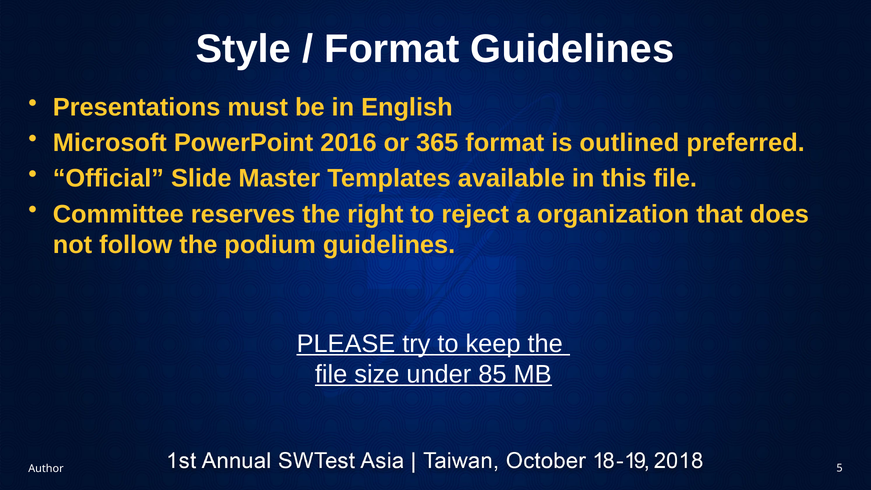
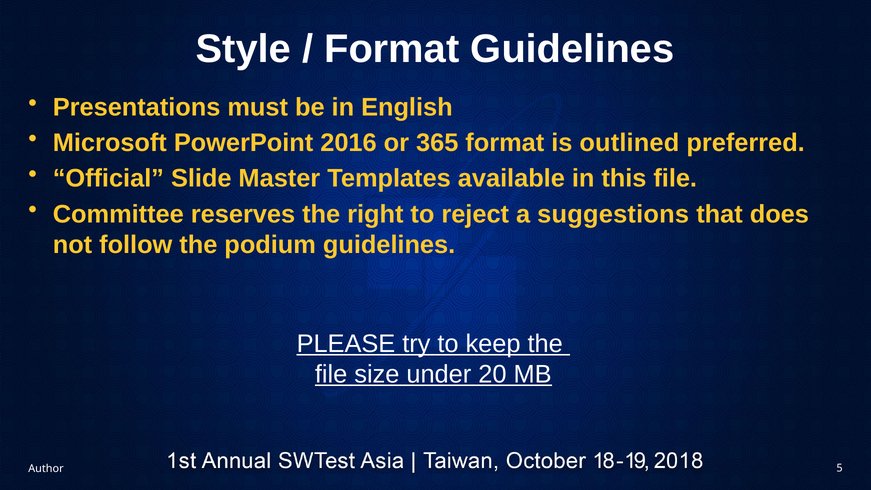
organization: organization -> suggestions
85: 85 -> 20
